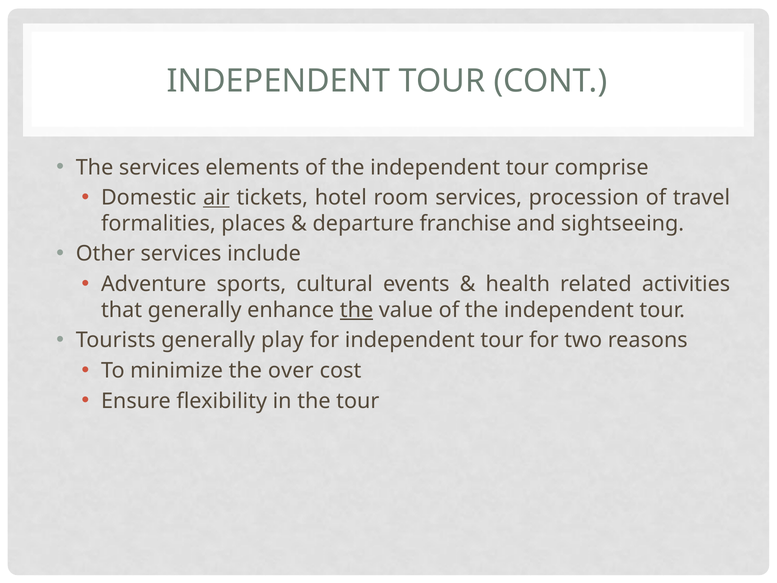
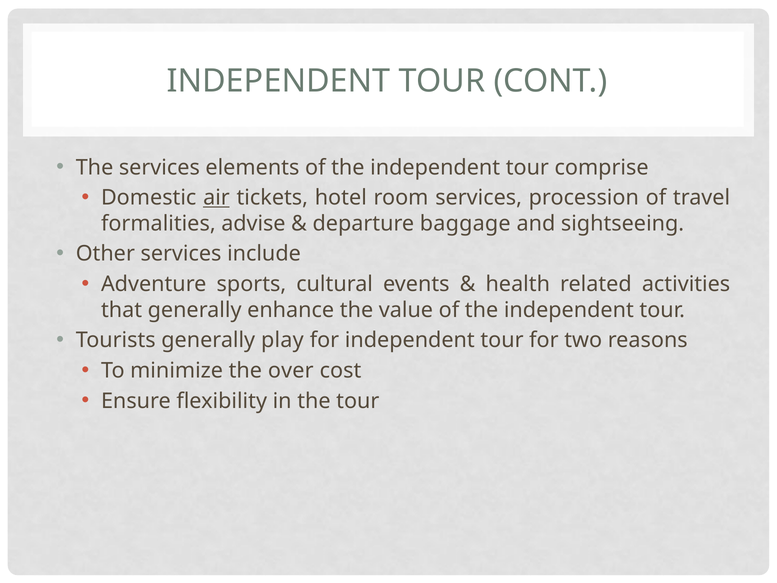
places: places -> advise
franchise: franchise -> baggage
the at (357, 310) underline: present -> none
